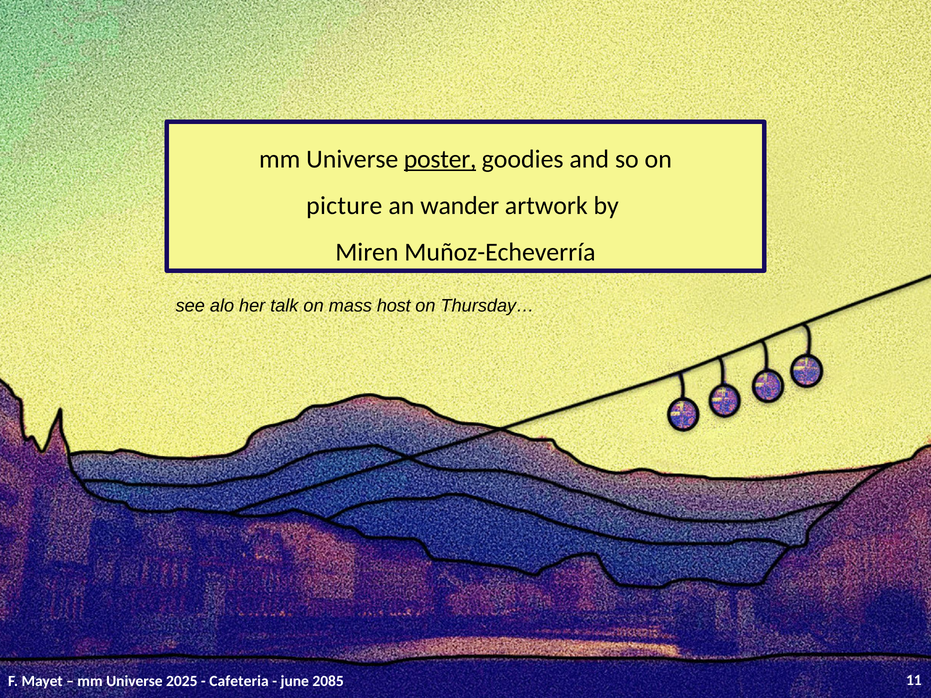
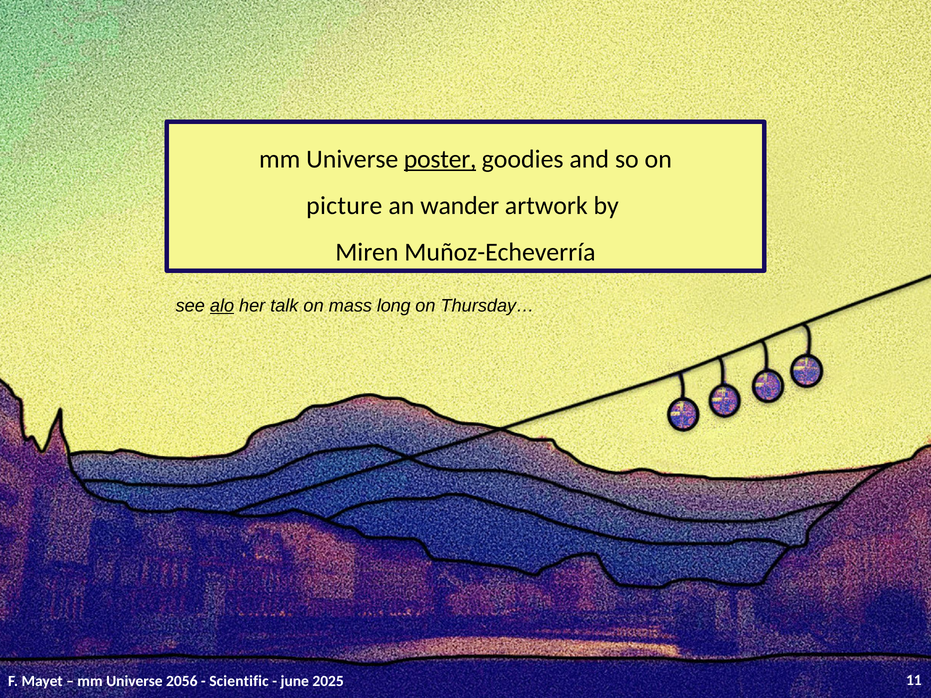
alo underline: none -> present
host: host -> long
2025: 2025 -> 2056
Cafeteria: Cafeteria -> Scientific
2085: 2085 -> 2025
